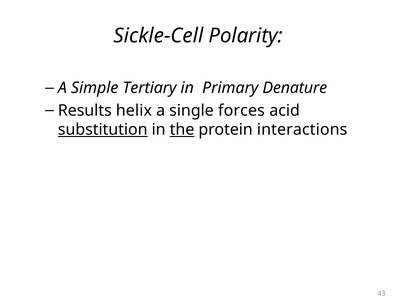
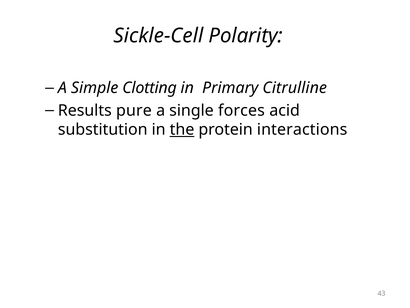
Tertiary: Tertiary -> Clotting
Denature: Denature -> Citrulline
helix: helix -> pure
substitution underline: present -> none
